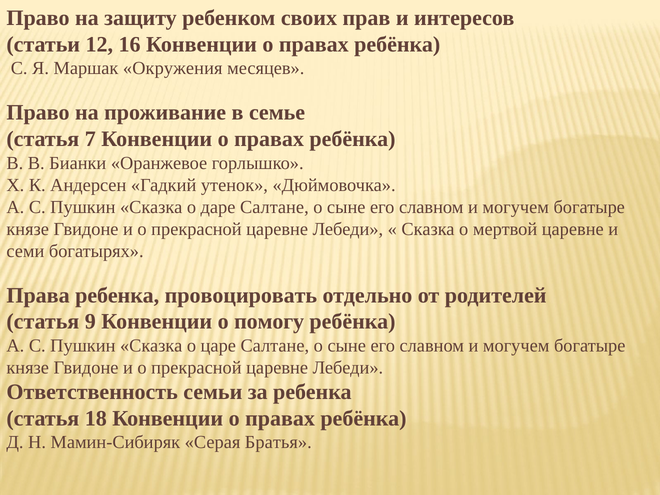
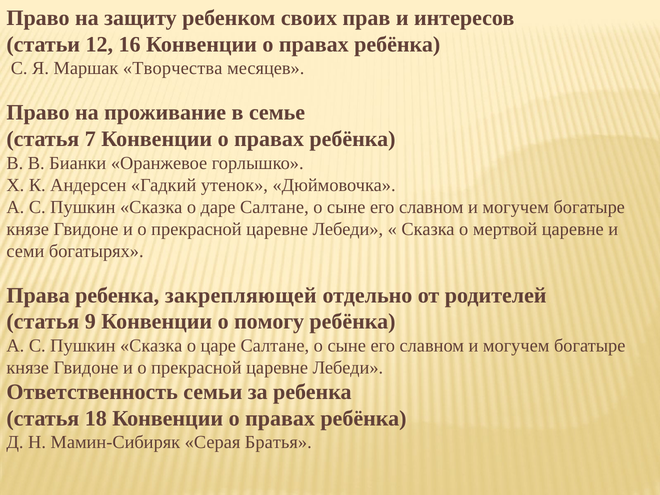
Окружения: Окружения -> Творчества
провоцировать: провоцировать -> закрепляющей
